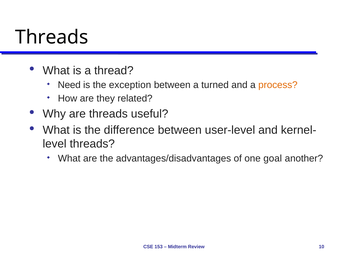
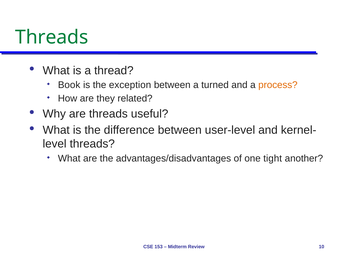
Threads at (52, 37) colour: black -> green
Need: Need -> Book
goal: goal -> tight
